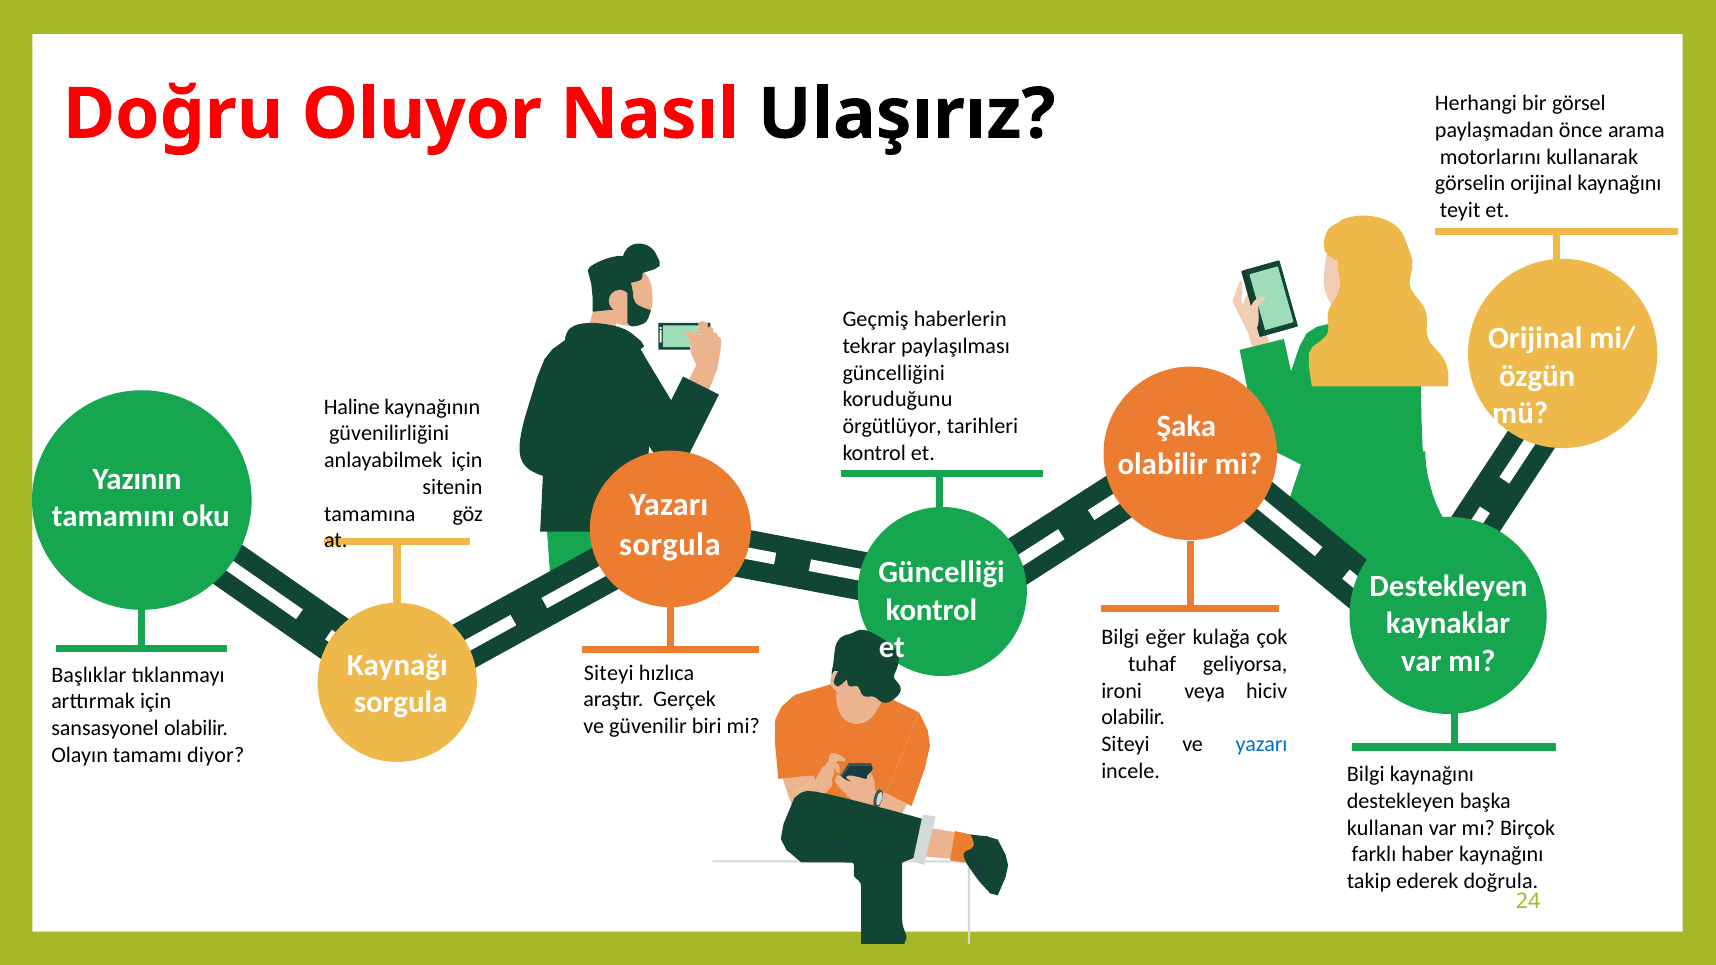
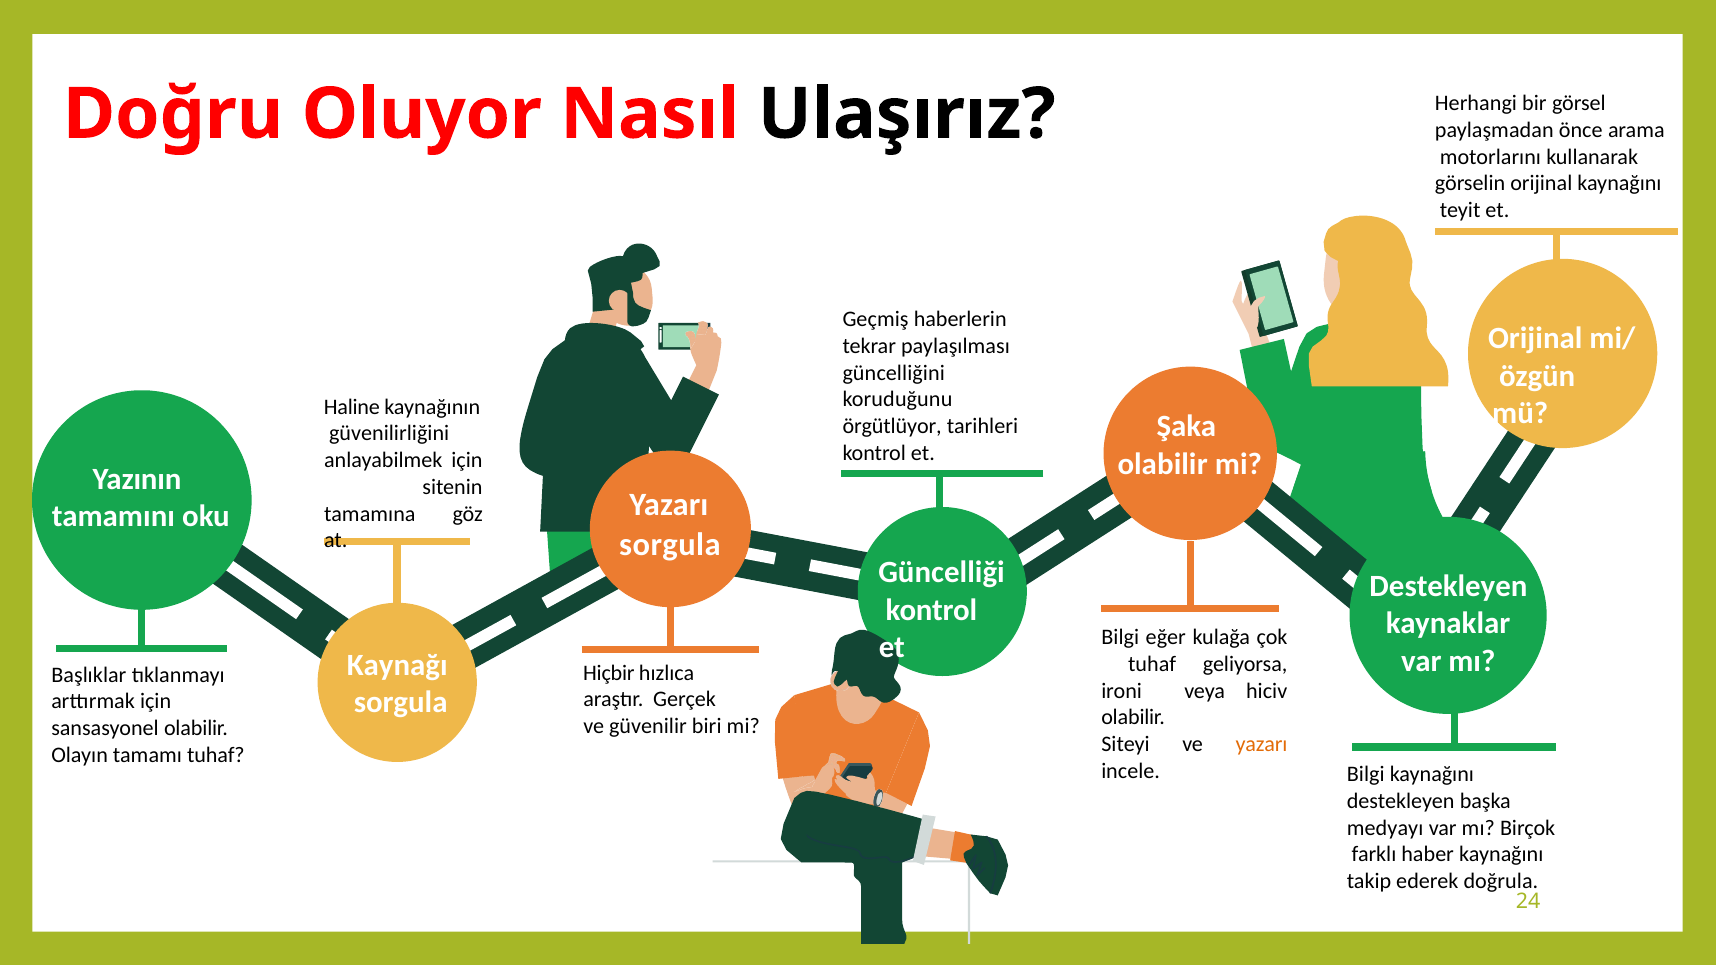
Siteyi at (609, 673): Siteyi -> Hiçbir
yazarı at (1262, 745) colour: blue -> orange
tamamı diyor: diyor -> tuhaf
kullanan: kullanan -> medyayı
